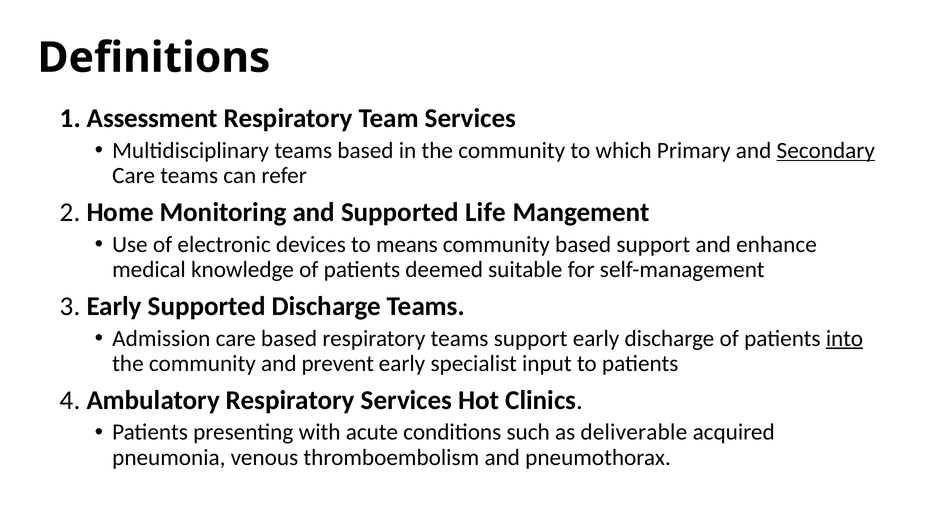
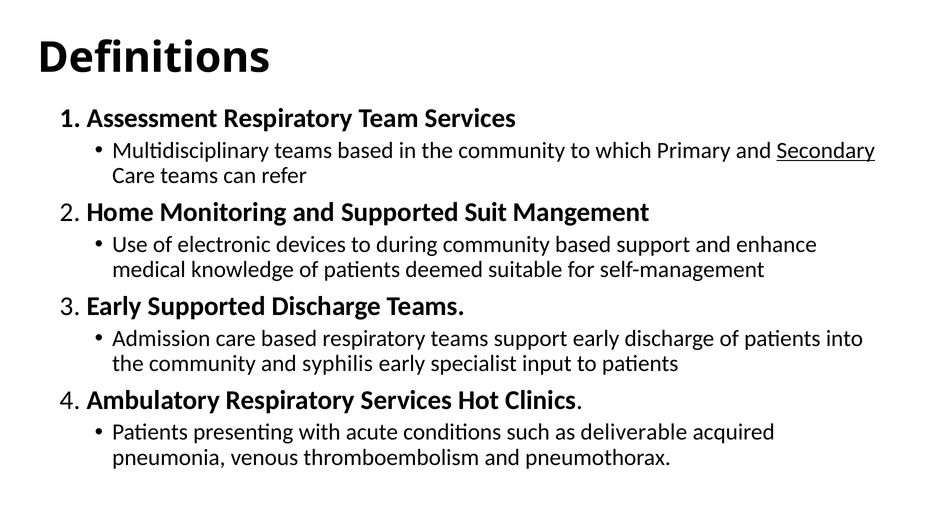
Life: Life -> Suit
means: means -> during
into underline: present -> none
prevent: prevent -> syphilis
